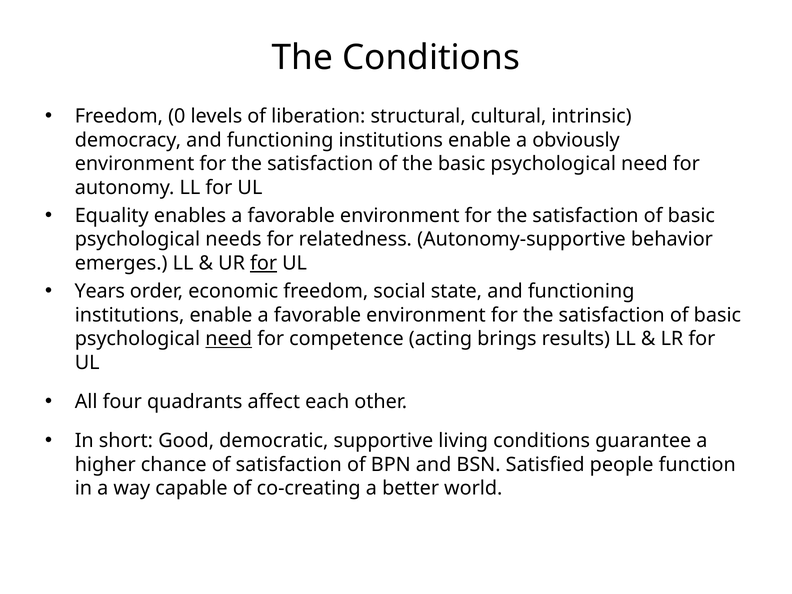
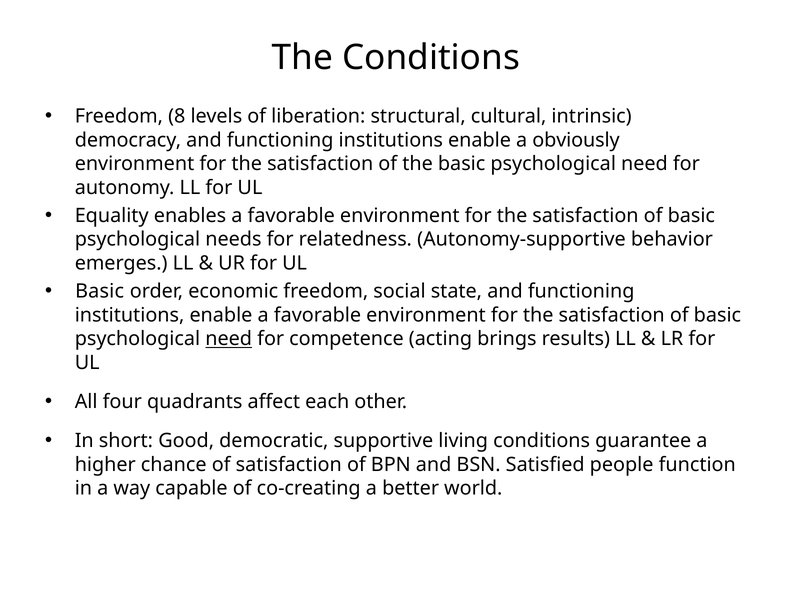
0: 0 -> 8
for at (264, 263) underline: present -> none
Years at (100, 291): Years -> Basic
